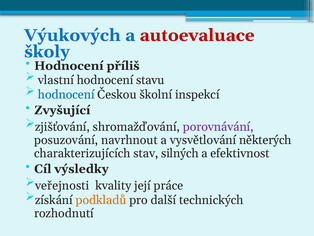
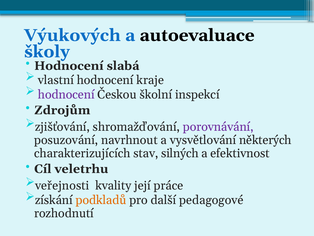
autoevaluace colour: red -> black
příliš: příliš -> slabá
stavu: stavu -> kraje
hodnocení at (66, 94) colour: blue -> purple
Zvyšující: Zvyšující -> Zdrojům
výsledky: výsledky -> veletrhu
technických: technických -> pedagogové
